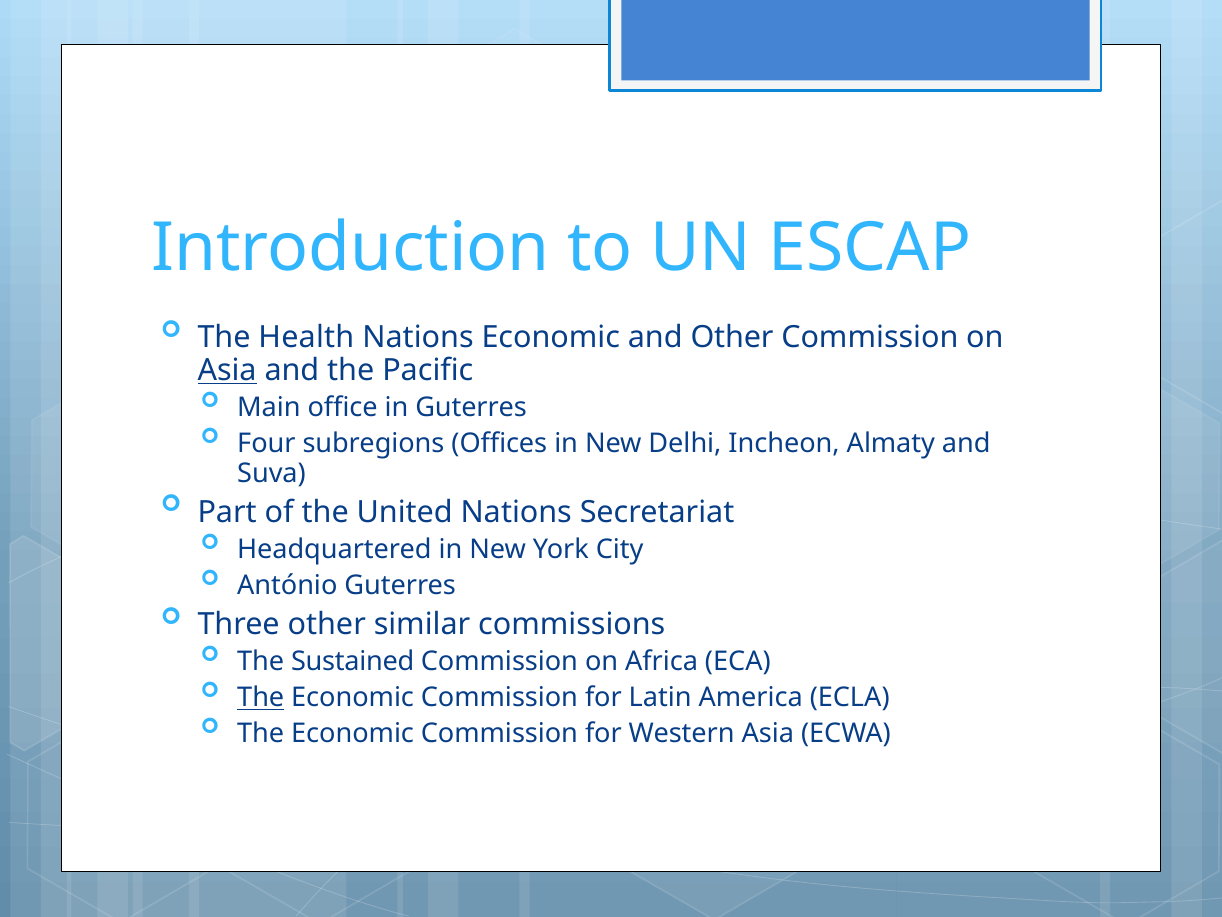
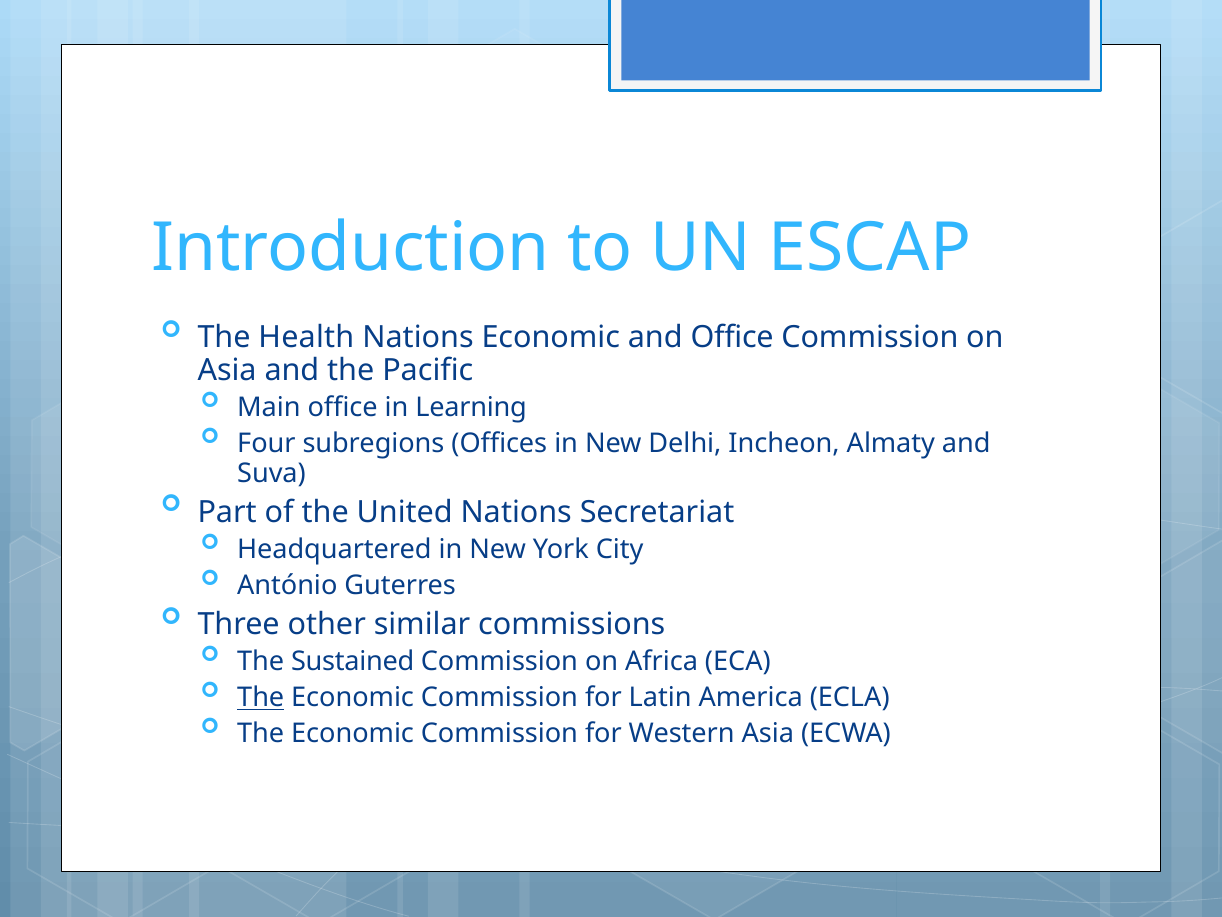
and Other: Other -> Office
Asia at (227, 370) underline: present -> none
in Guterres: Guterres -> Learning
